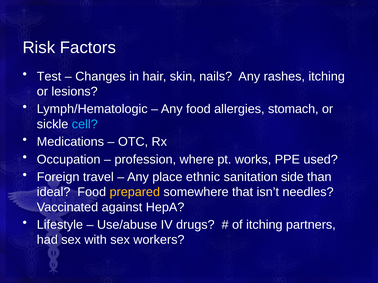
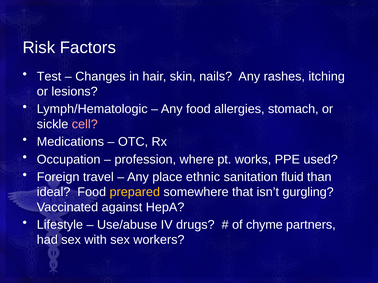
cell colour: light blue -> pink
side: side -> fluid
needles: needles -> gurgling
of itching: itching -> chyme
